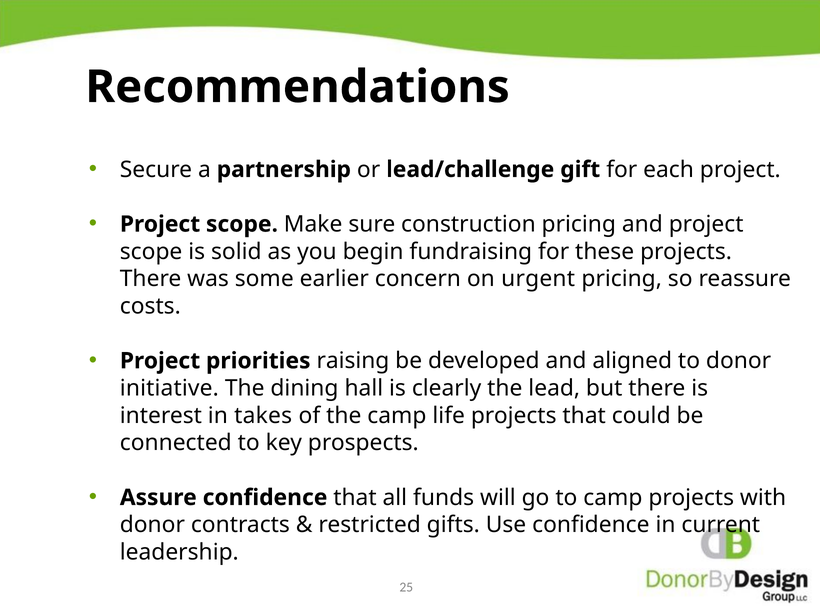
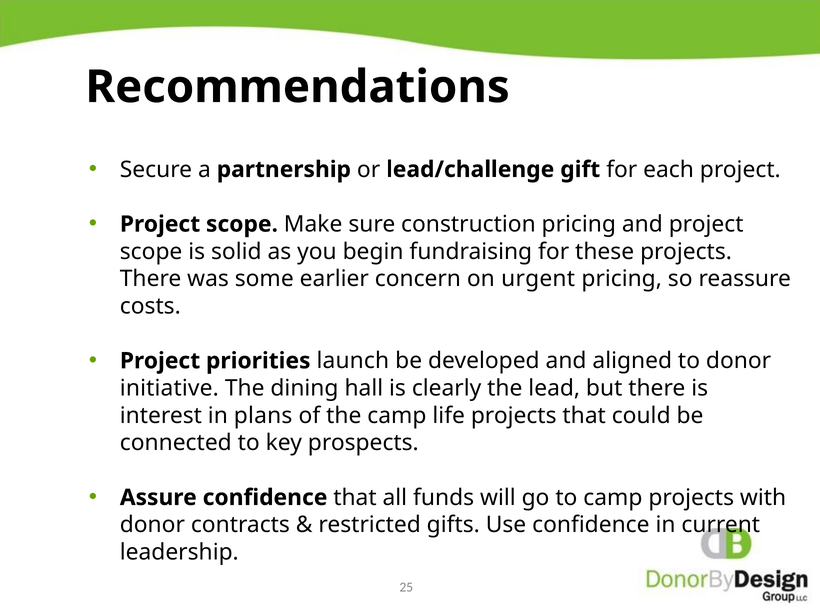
raising: raising -> launch
takes: takes -> plans
